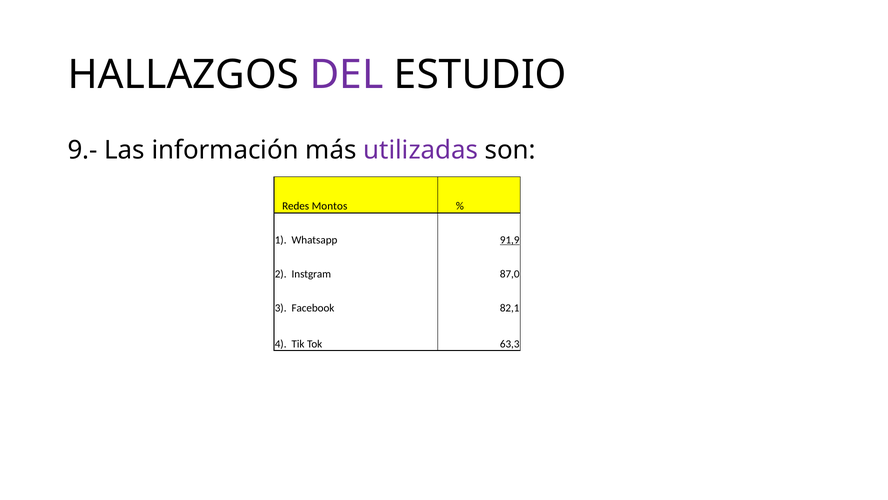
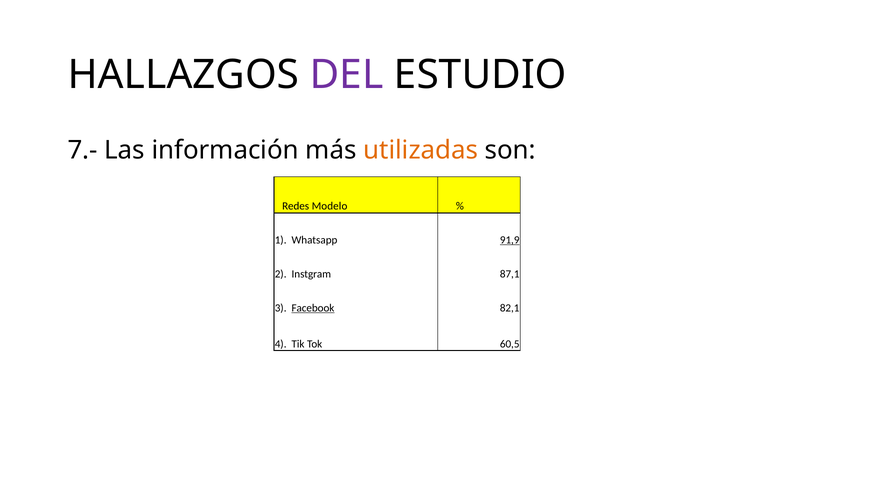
9.-: 9.- -> 7.-
utilizadas colour: purple -> orange
Montos: Montos -> Modelo
87,0: 87,0 -> 87,1
Facebook underline: none -> present
63,3: 63,3 -> 60,5
